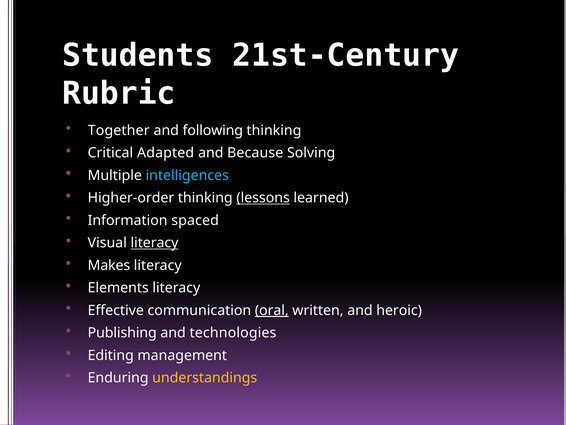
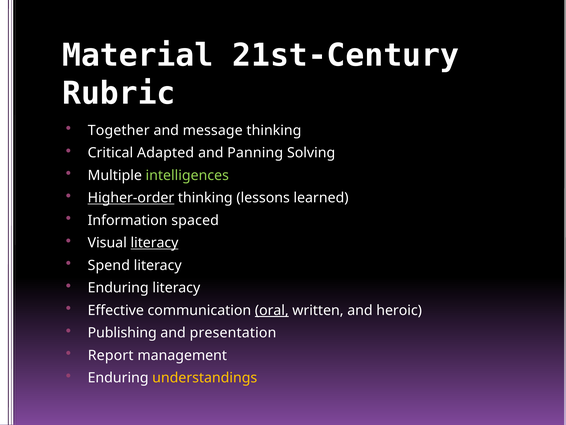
Students: Students -> Material
following: following -> message
Because: Because -> Panning
intelligences colour: light blue -> light green
Higher-order underline: none -> present
lessons underline: present -> none
Makes: Makes -> Spend
Elements at (118, 288): Elements -> Enduring
technologies: technologies -> presentation
Editing: Editing -> Report
